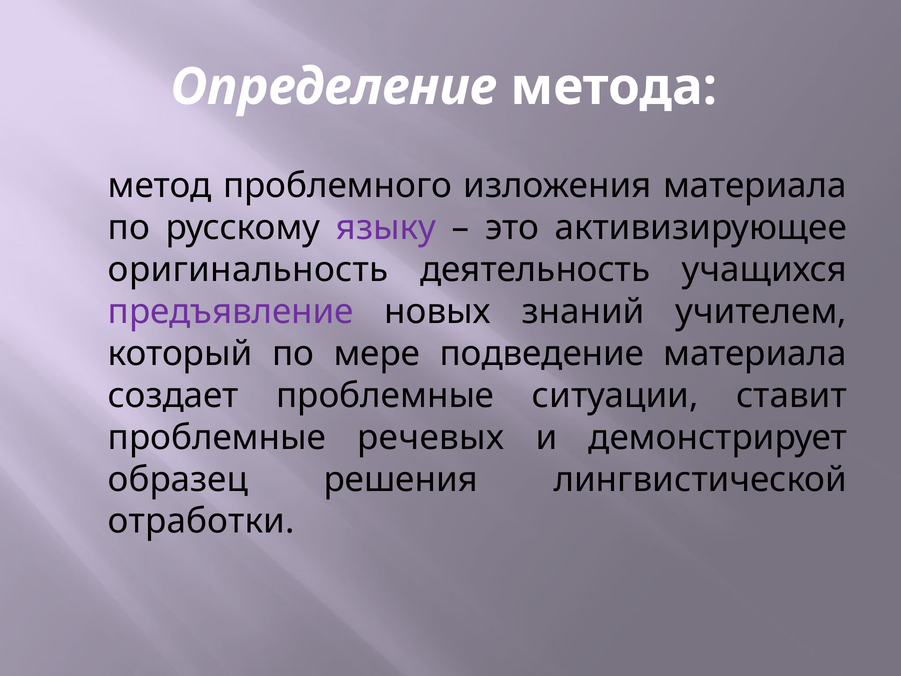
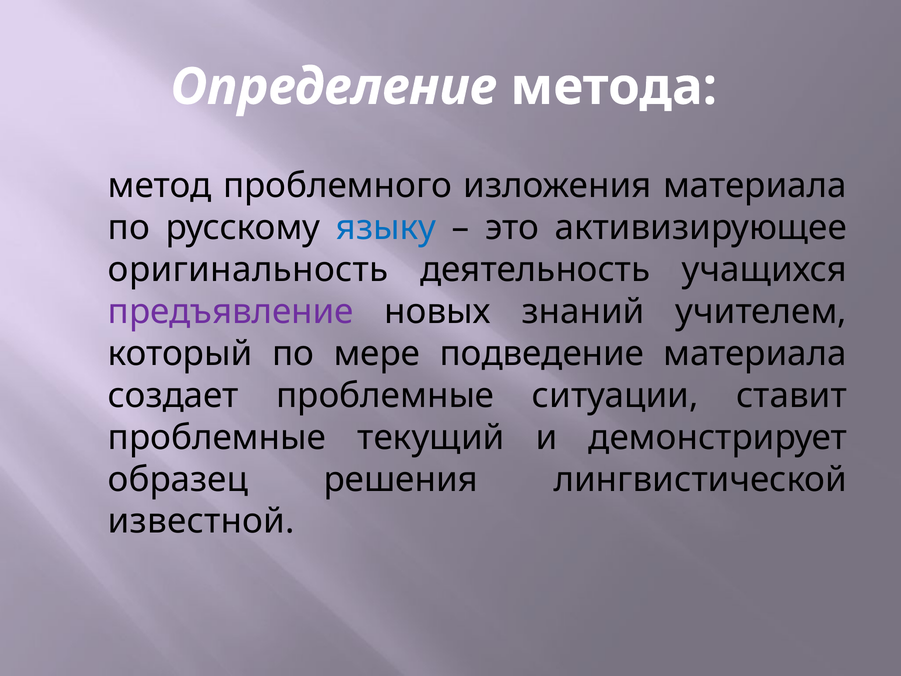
языку colour: purple -> blue
речевых: речевых -> текущий
отработки: отработки -> известной
